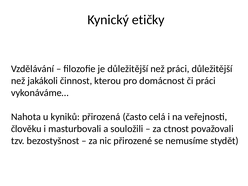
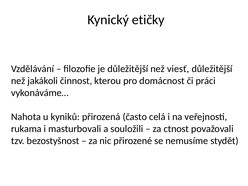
než práci: práci -> viesť
člověku: člověku -> rukama
